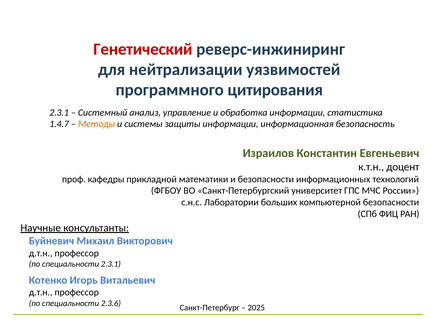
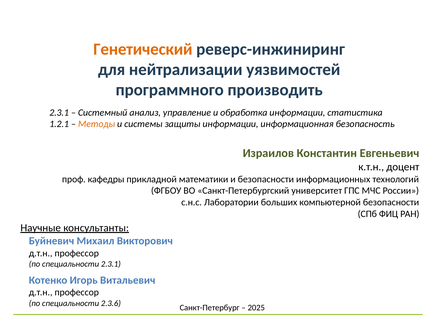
Генетический colour: red -> orange
цитирования: цитирования -> производить
1.4.7: 1.4.7 -> 1.2.1
